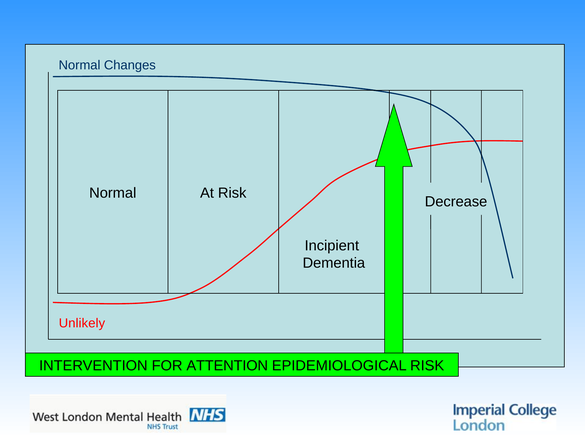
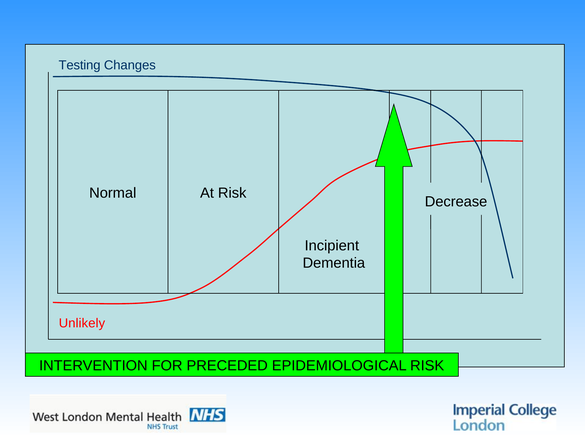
Normal at (80, 65): Normal -> Testing
ATTENTION: ATTENTION -> PRECEDED
